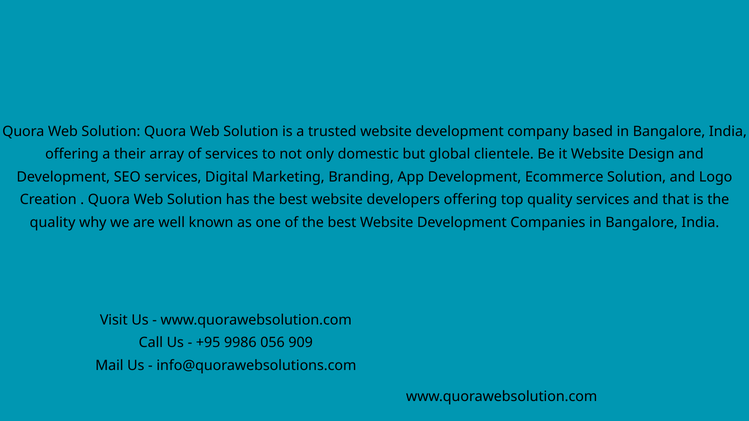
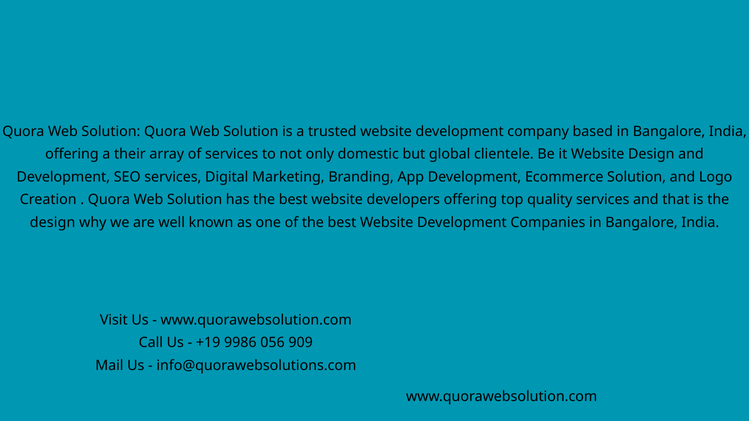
quality at (53, 223): quality -> design
+95: +95 -> +19
